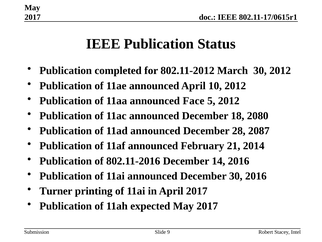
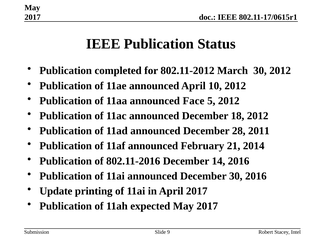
18 2080: 2080 -> 2012
2087: 2087 -> 2011
Turner: Turner -> Update
